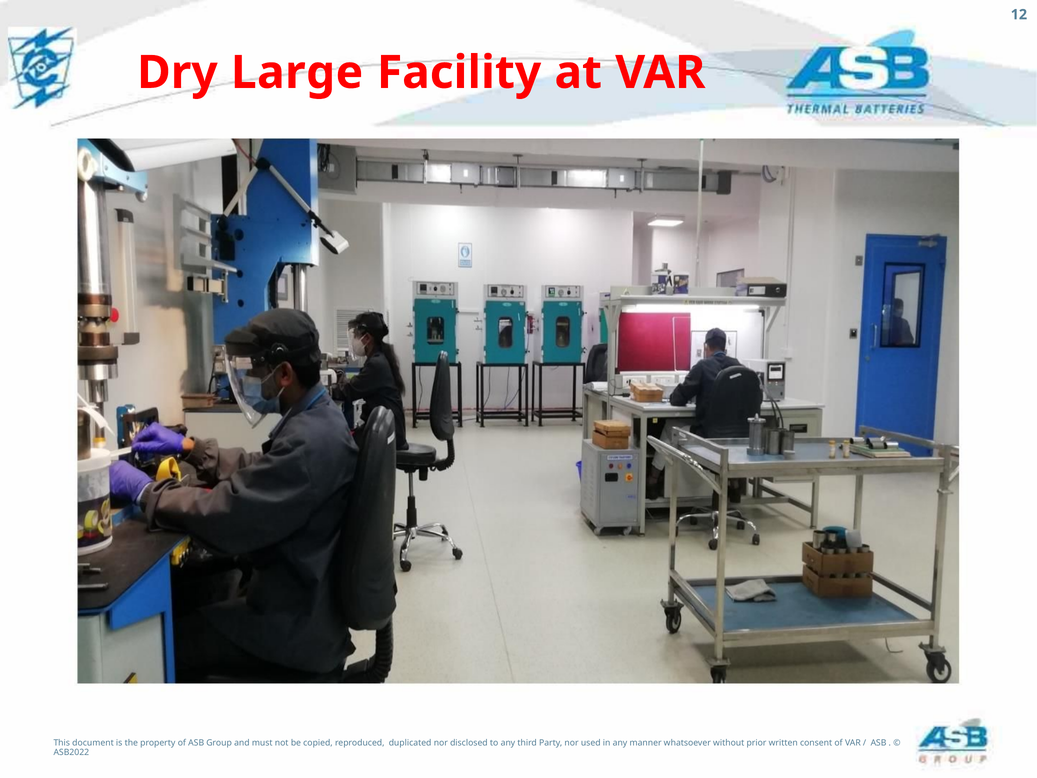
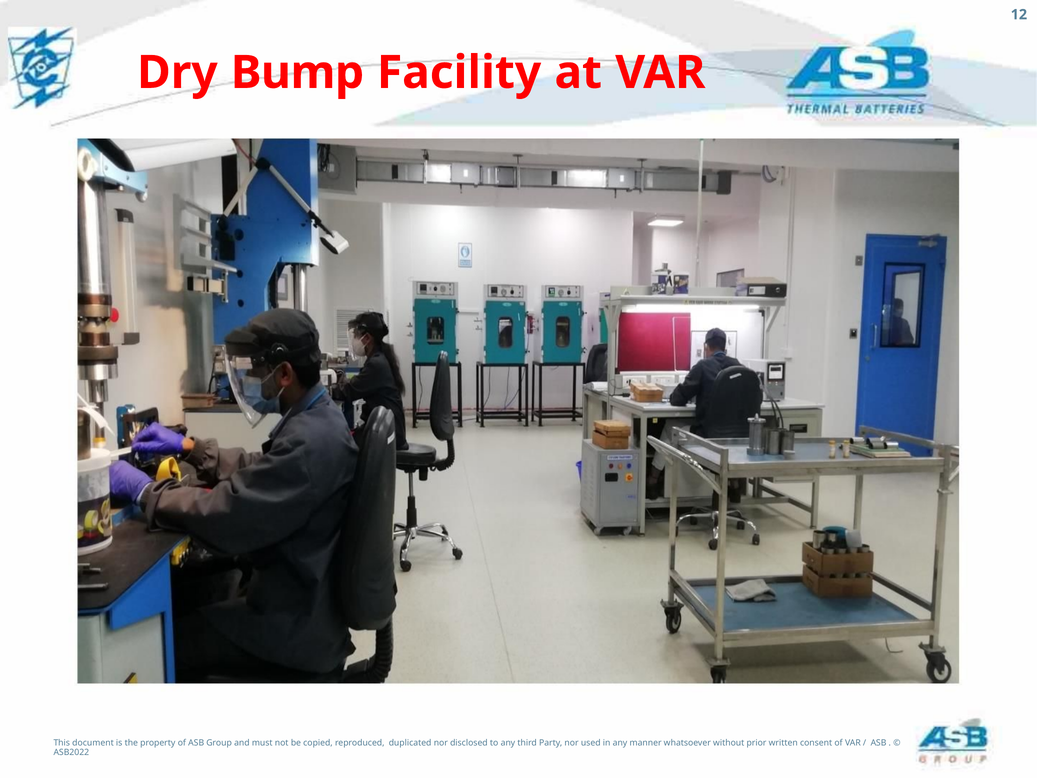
Large: Large -> Bump
